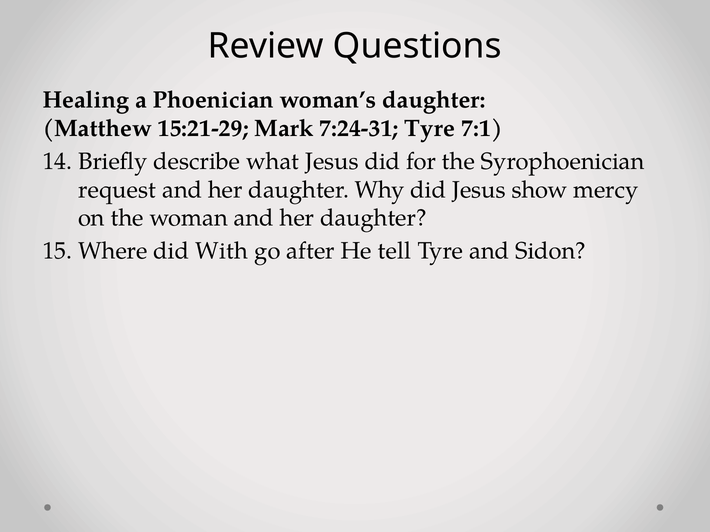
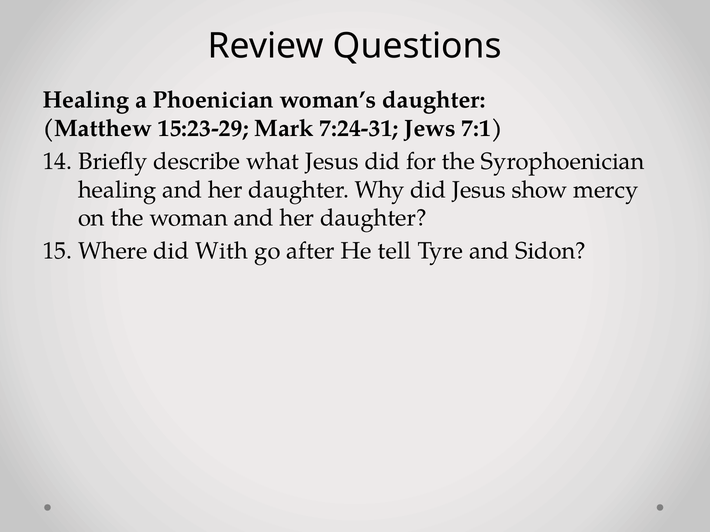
15:21-29: 15:21-29 -> 15:23-29
7:24-31 Tyre: Tyre -> Jews
request at (117, 190): request -> healing
